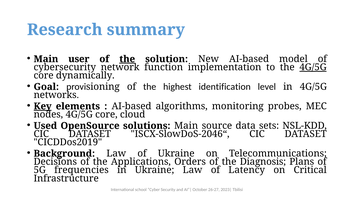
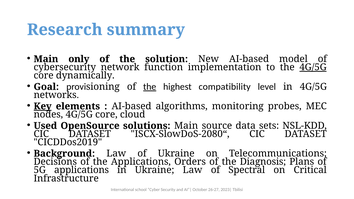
user: user -> only
the at (127, 59) underline: present -> none
the at (150, 87) underline: none -> present
identification: identification -> compatibility
ISCX-SlowDoS-2046“: ISCX-SlowDoS-2046“ -> ISCX-SlowDoS-2080“
5G frequencies: frequencies -> applications
Latency: Latency -> Spectral
